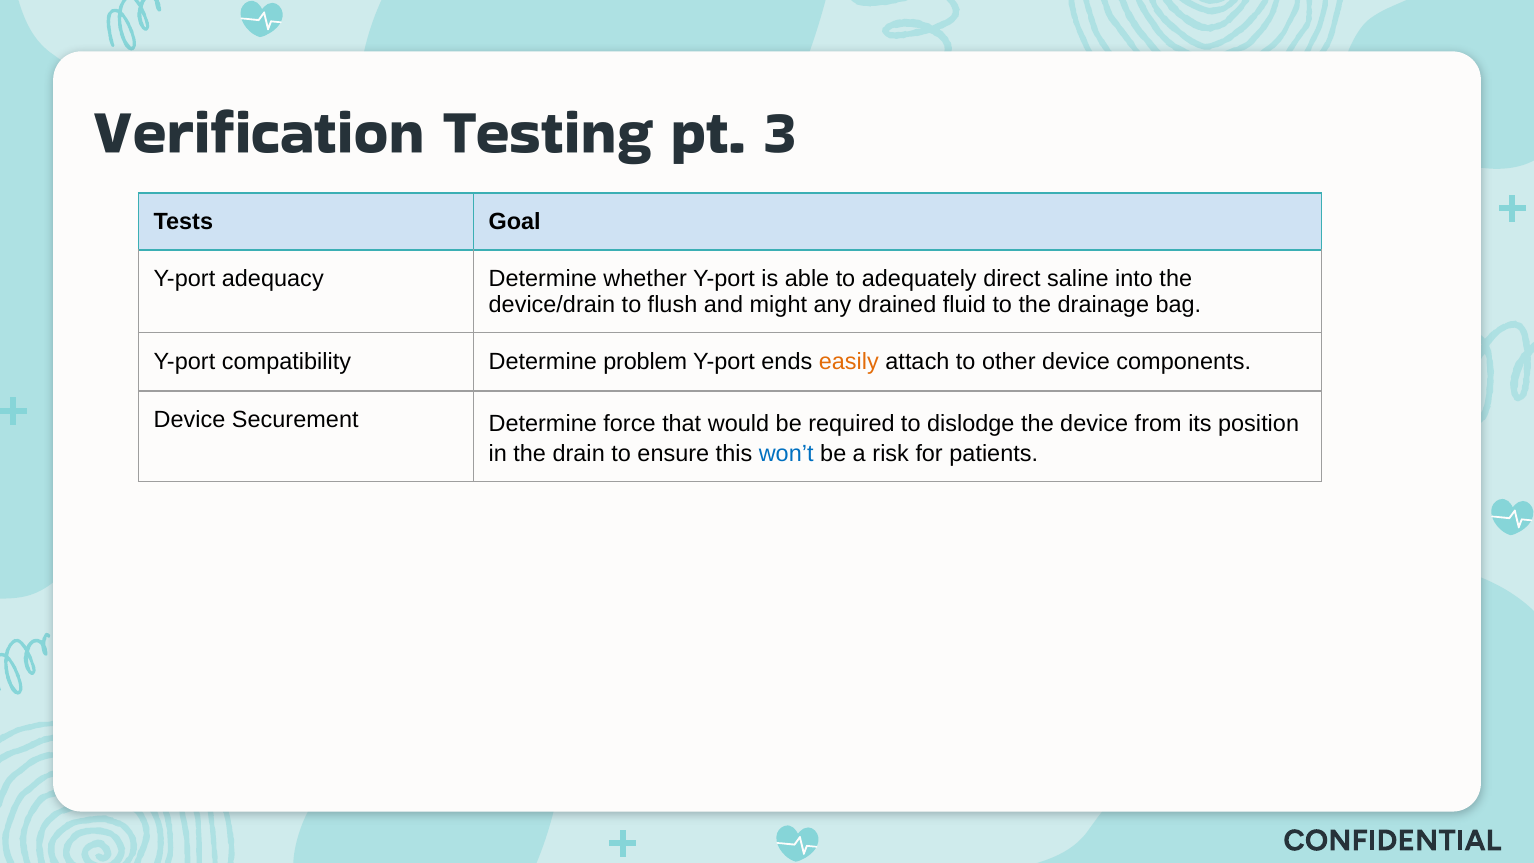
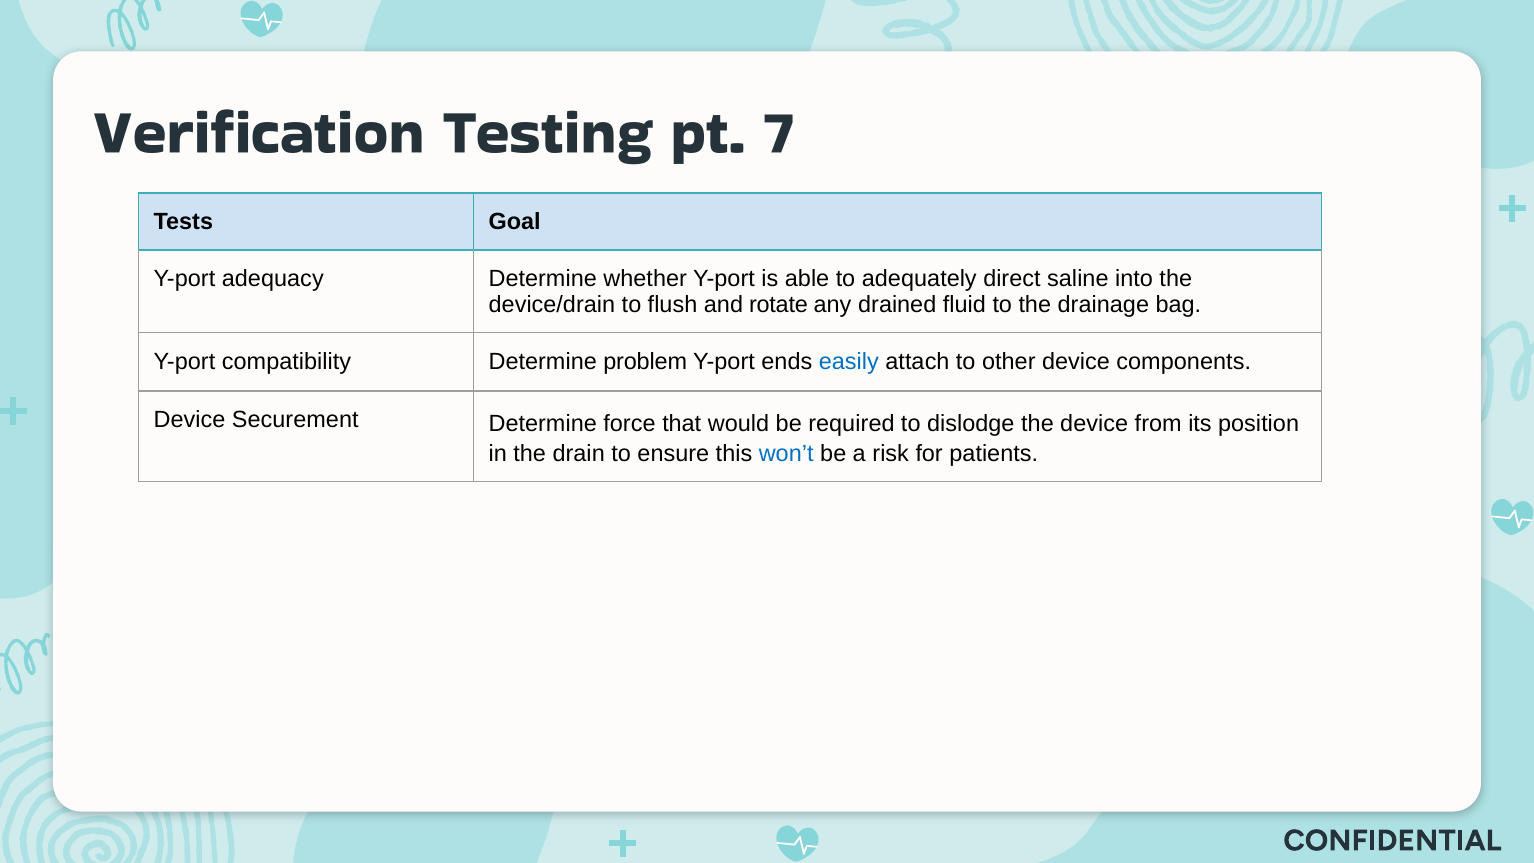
3: 3 -> 7
might: might -> rotate
easily colour: orange -> blue
